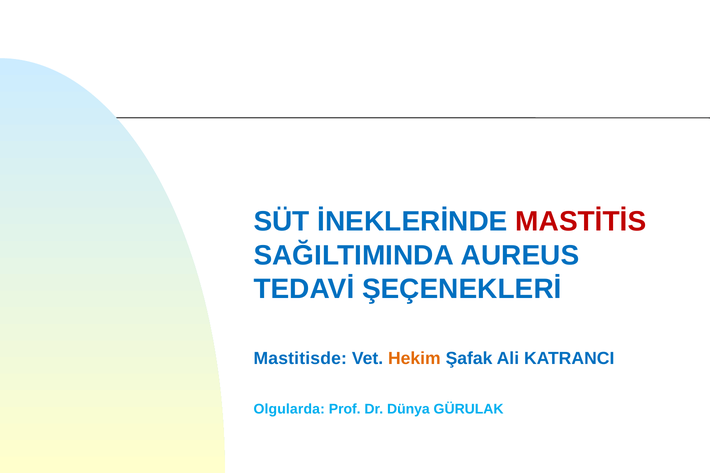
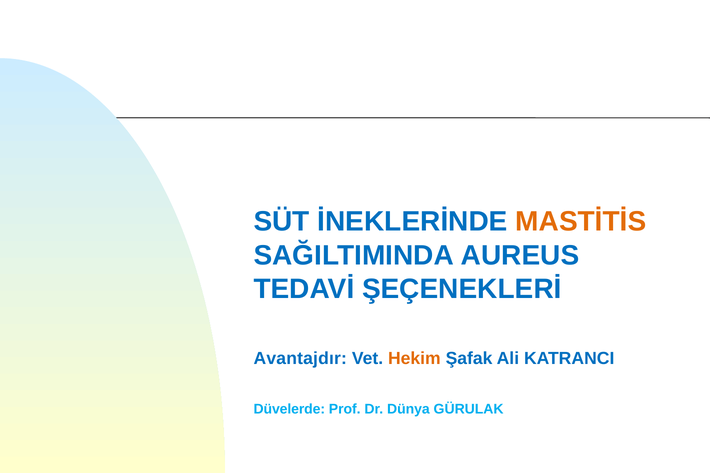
MASTİTİS colour: red -> orange
Mastitisde: Mastitisde -> Avantajdır
Olgularda: Olgularda -> Düvelerde
